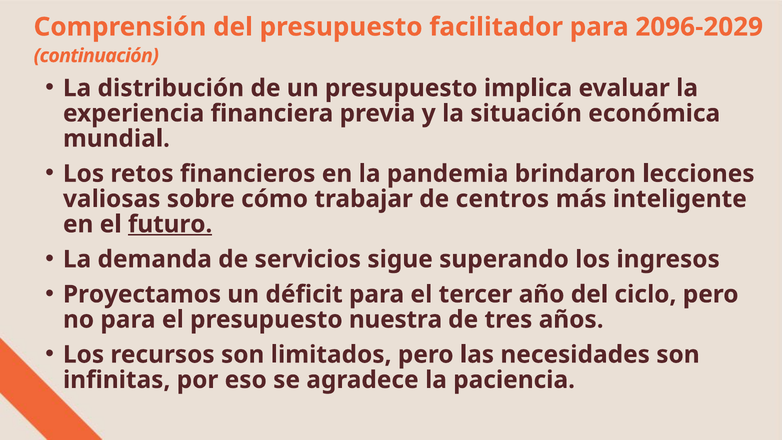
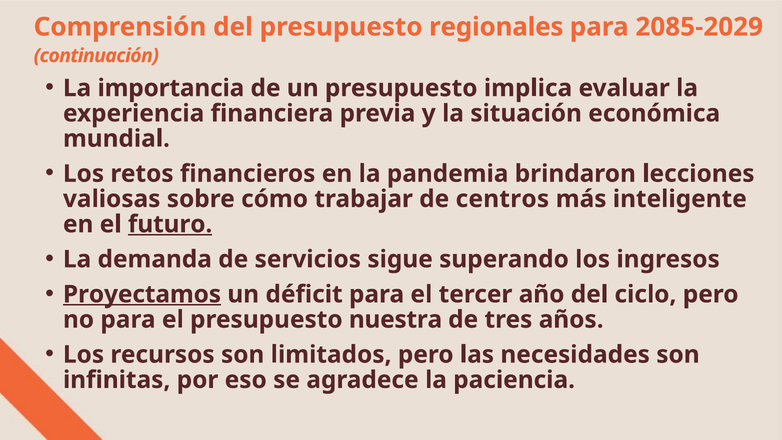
facilitador: facilitador -> regionales
2096-2029: 2096-2029 -> 2085-2029
distribución: distribución -> importancia
Proyectamos underline: none -> present
